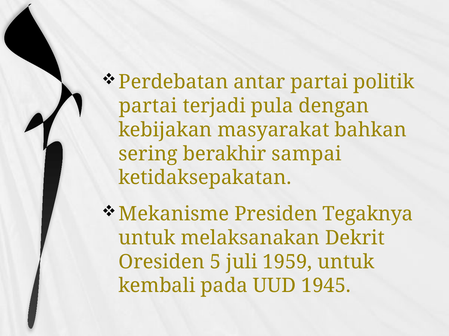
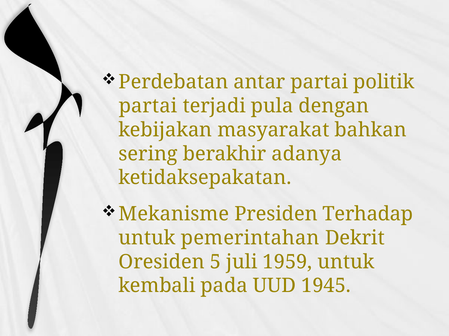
sampai: sampai -> adanya
Tegaknya: Tegaknya -> Terhadap
melaksanakan: melaksanakan -> pemerintahan
